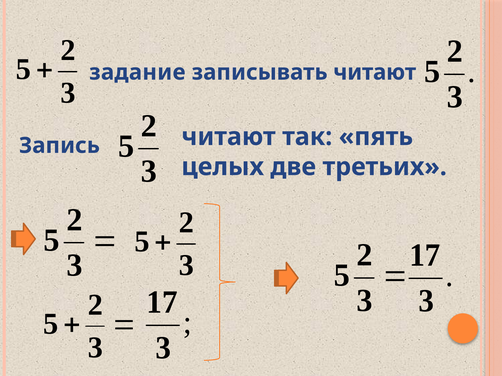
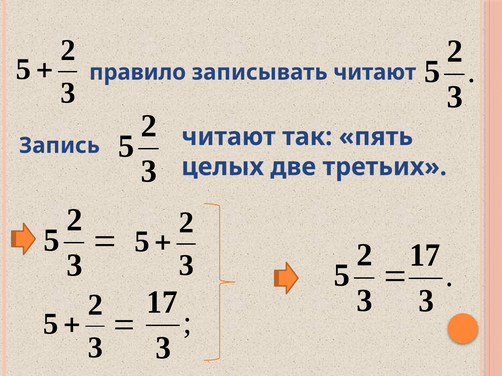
задание: задание -> правило
